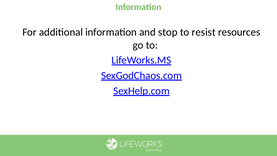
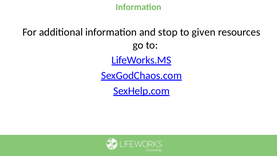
resist: resist -> given
